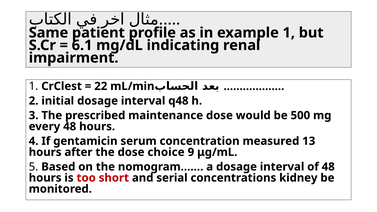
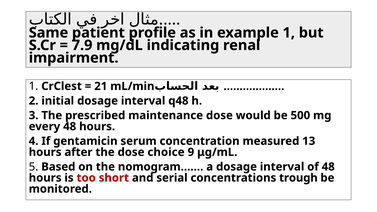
6.1: 6.1 -> 7.9
22: 22 -> 21
kidney: kidney -> trough
